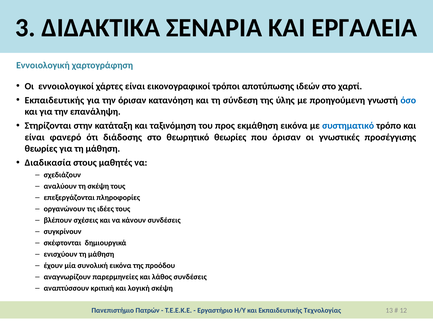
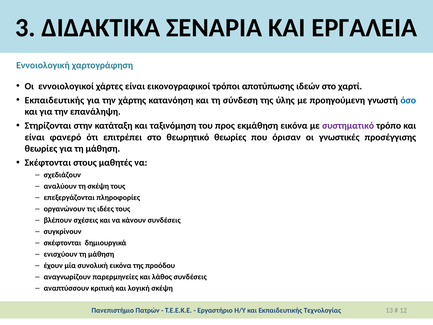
την όρισαν: όρισαν -> χάρτης
συστηματικό colour: blue -> purple
διάδοσης: διάδοσης -> επιτρέπει
Διαδικασία at (48, 163): Διαδικασία -> Σκέφτονται
